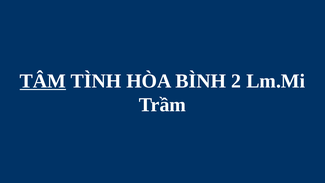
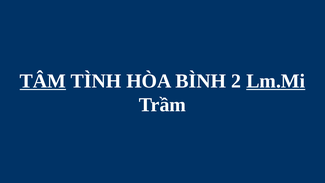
Lm.Mi underline: none -> present
